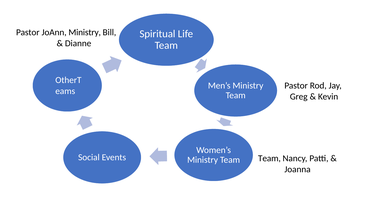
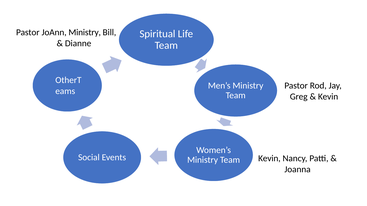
Team at (269, 159): Team -> Kevin
